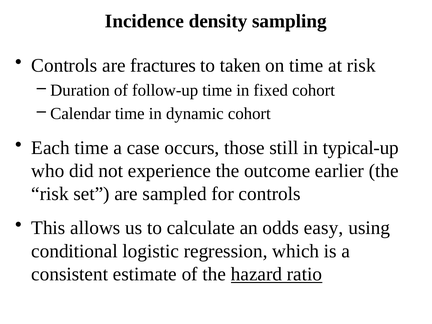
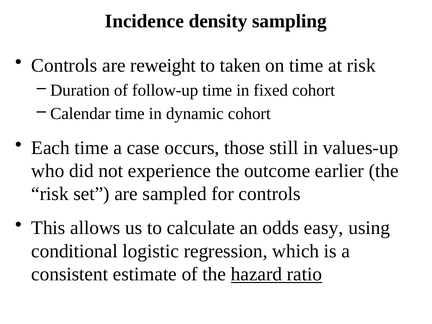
fractures: fractures -> reweight
typical-up: typical-up -> values-up
